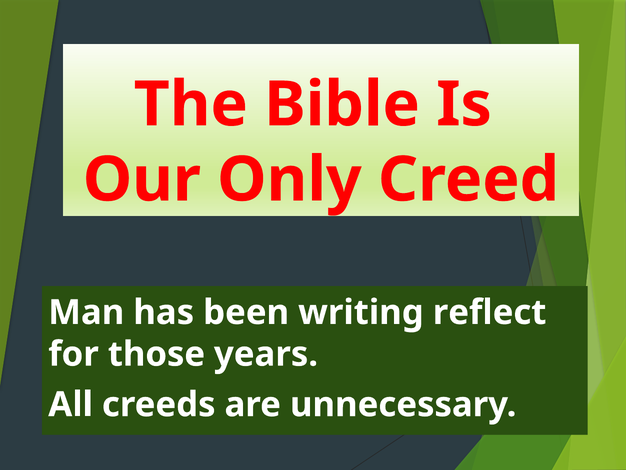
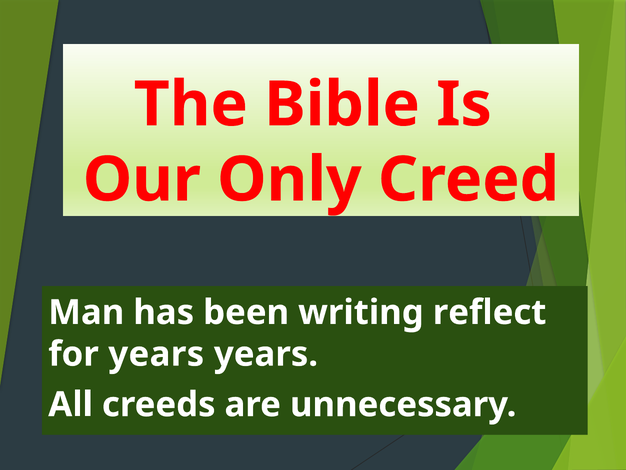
for those: those -> years
